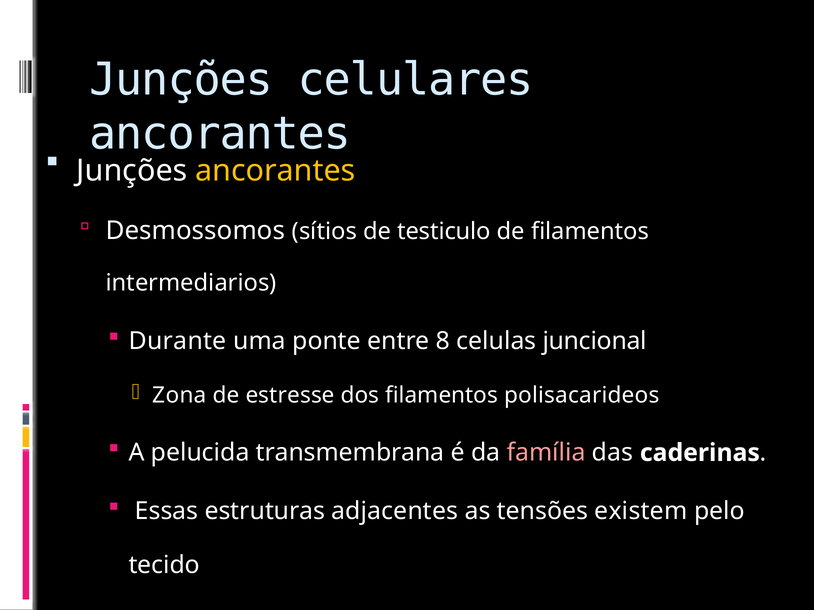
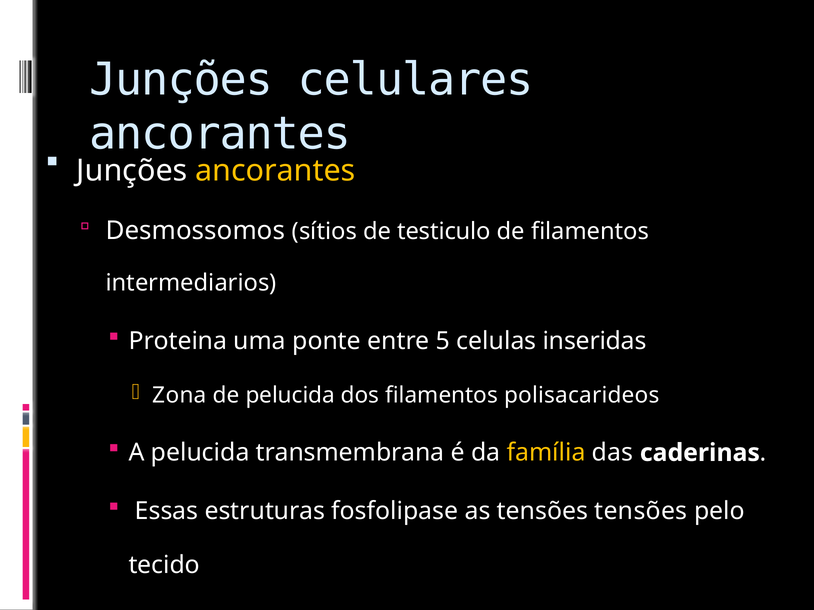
Durante: Durante -> Proteina
8: 8 -> 5
juncional: juncional -> inseridas
de estresse: estresse -> pelucida
família colour: pink -> yellow
adjacentes: adjacentes -> fosfolipase
tensões existem: existem -> tensões
